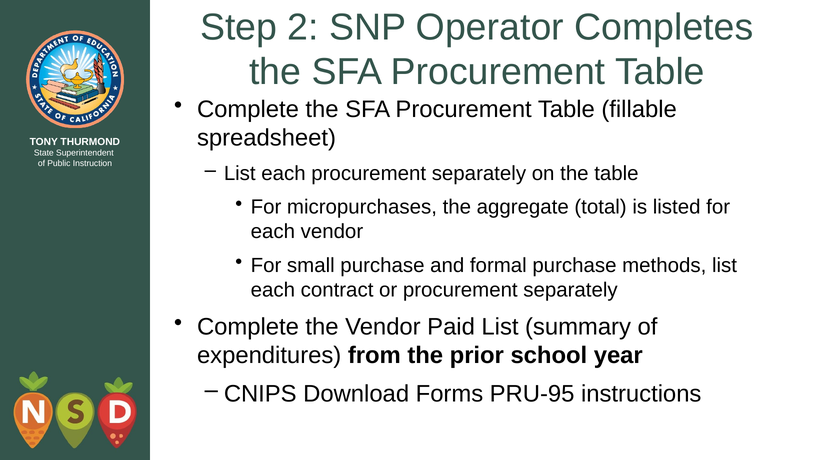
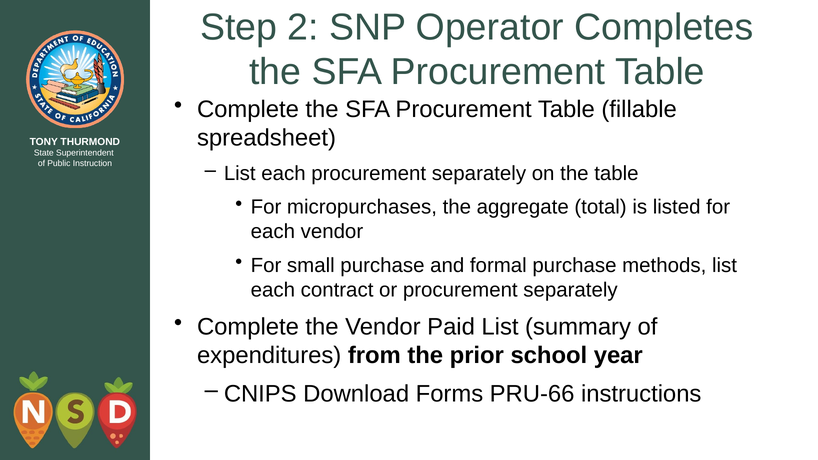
PRU-95: PRU-95 -> PRU-66
